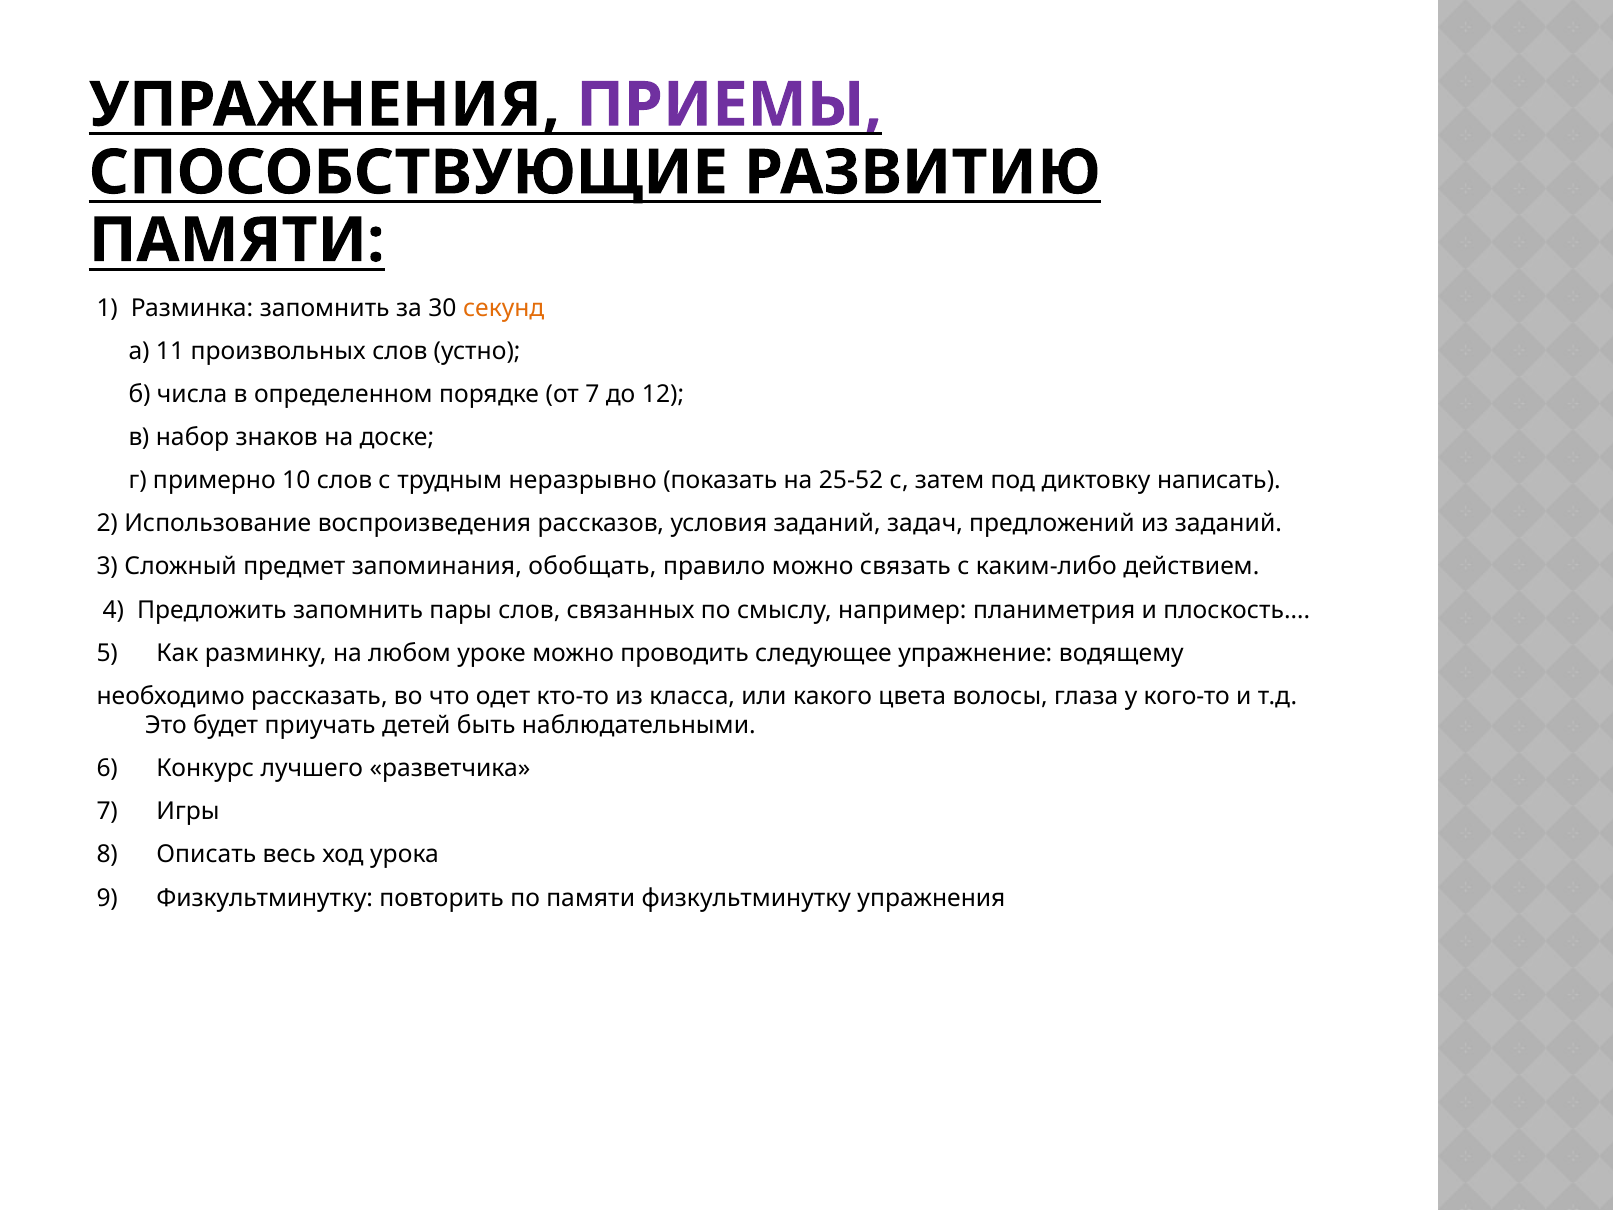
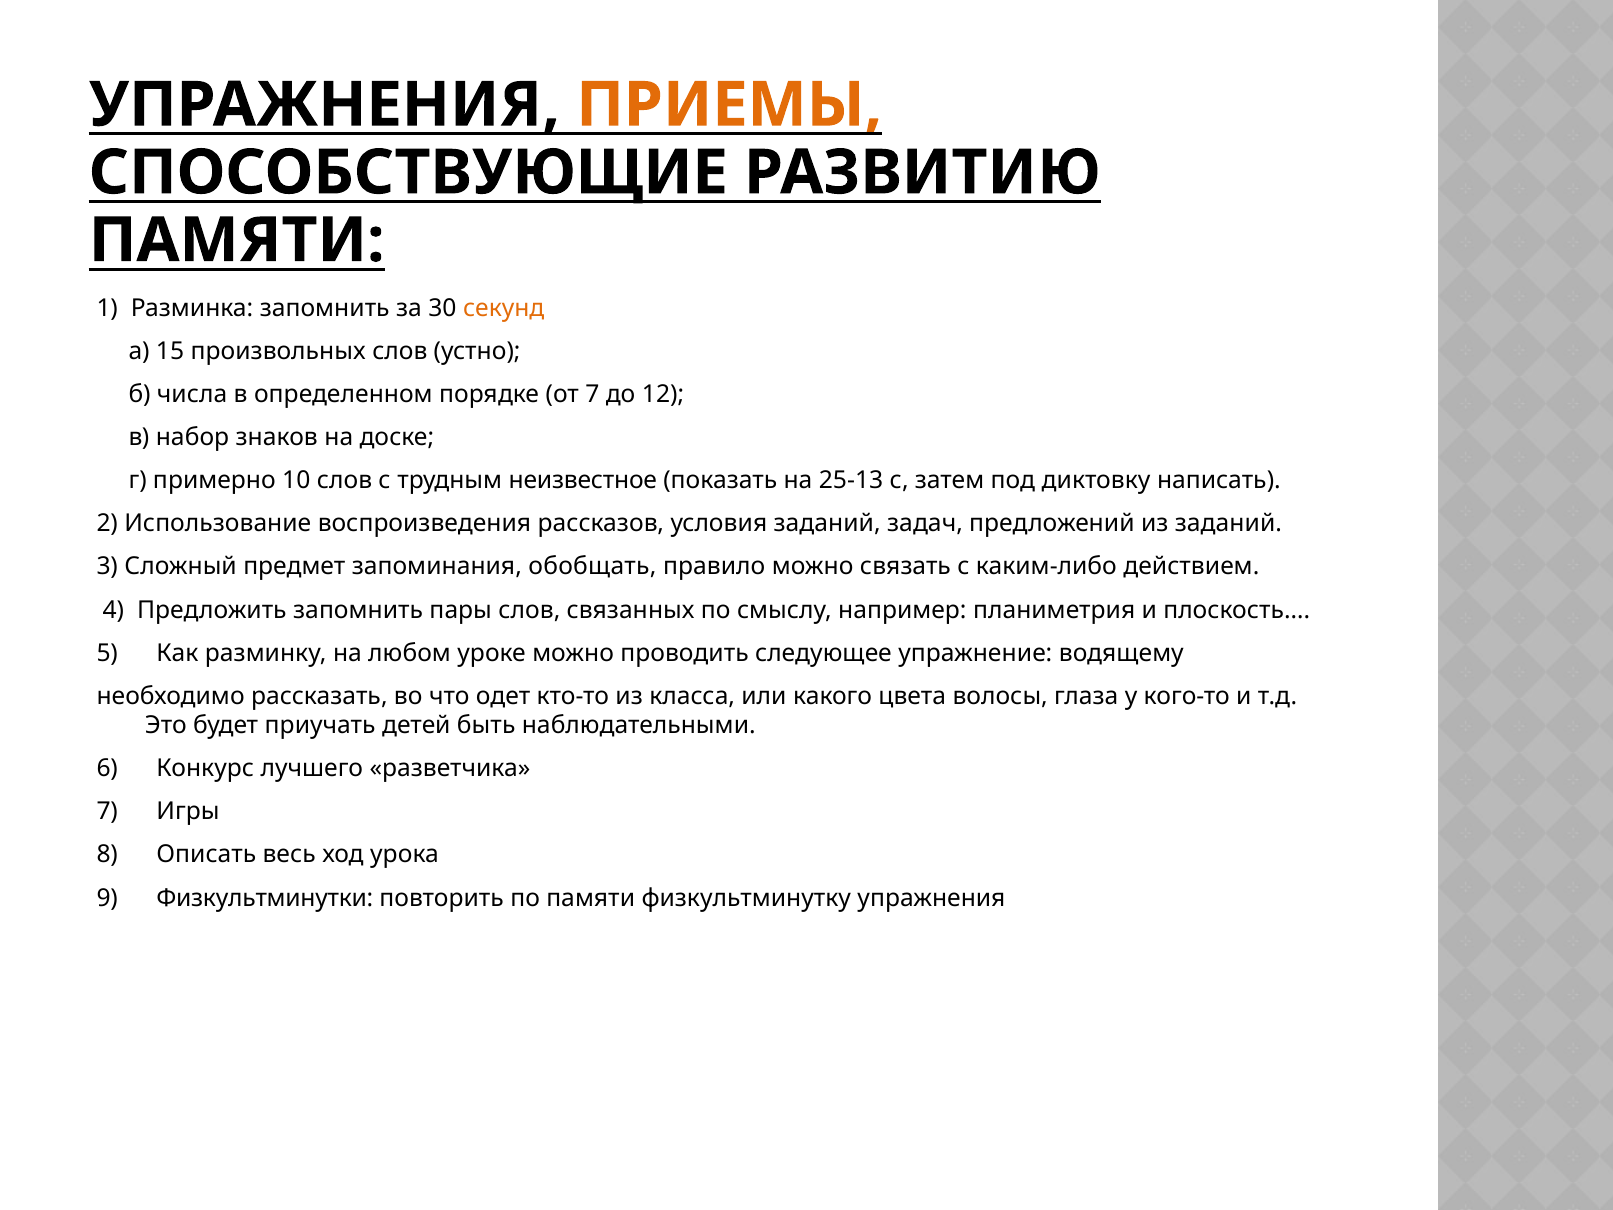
ПРИЕМЫ colour: purple -> orange
11: 11 -> 15
неразрывно: неразрывно -> неизвестное
25-52: 25-52 -> 25-13
9 Физкультминутку: Физкультминутку -> Физкультминутки
